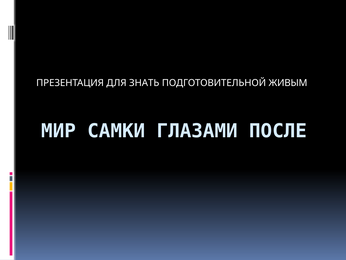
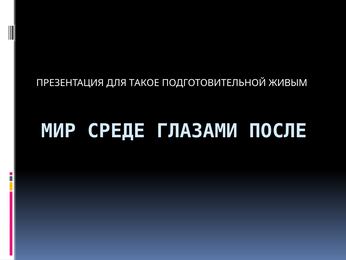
ЗНАТЬ: ЗНАТЬ -> ТАКОЕ
САМКИ: САМКИ -> СРЕДЕ
